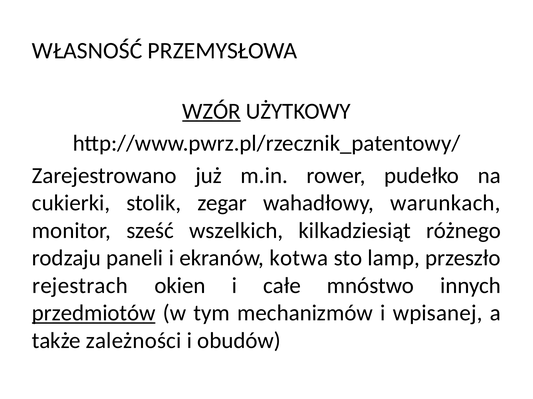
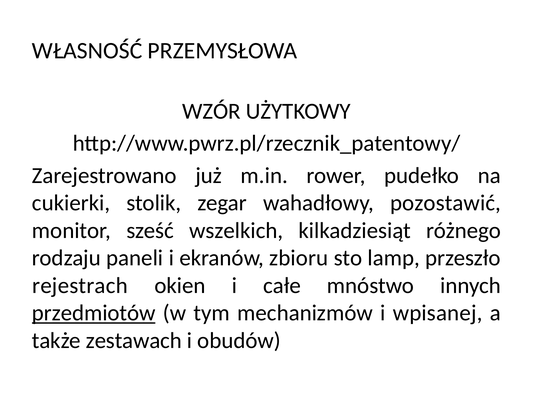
WZÓR underline: present -> none
warunkach: warunkach -> pozostawić
kotwa: kotwa -> zbioru
zależności: zależności -> zestawach
